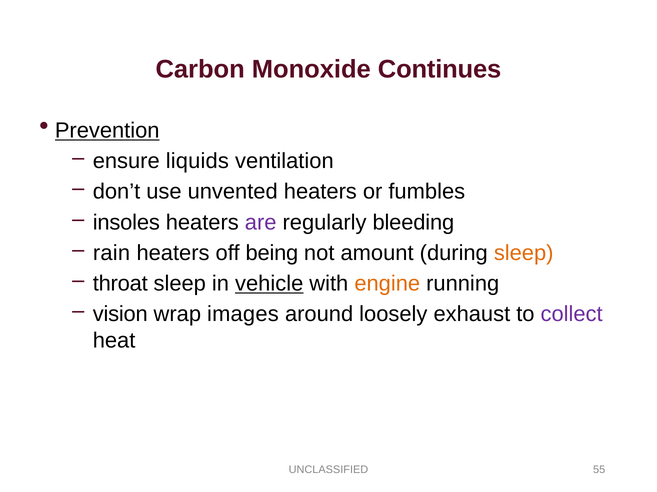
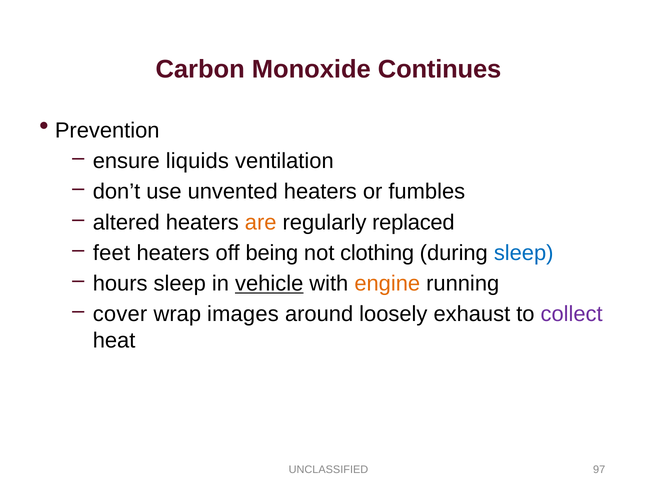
Prevention underline: present -> none
insoles: insoles -> altered
are colour: purple -> orange
bleeding: bleeding -> replaced
rain: rain -> feet
amount: amount -> clothing
sleep at (524, 253) colour: orange -> blue
throat: throat -> hours
vision: vision -> cover
55: 55 -> 97
